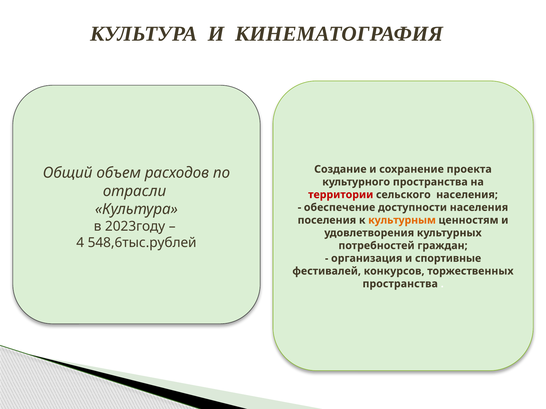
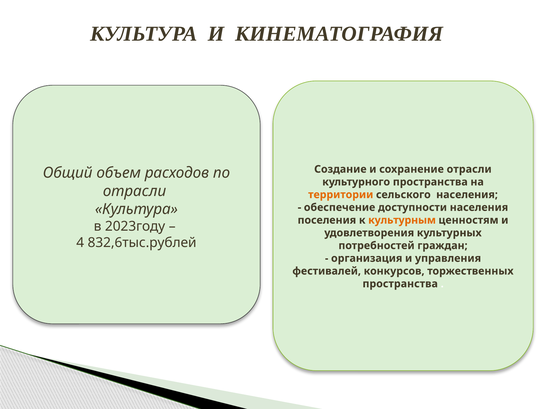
сохранение проекта: проекта -> отрасли
территории colour: red -> orange
548,6тыс.рублей: 548,6тыс.рублей -> 832,6тыс.рублей
спортивные: спортивные -> управления
